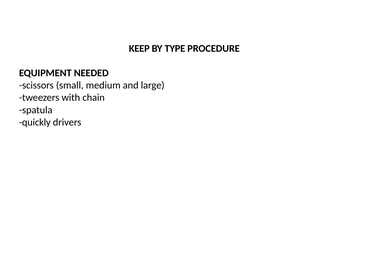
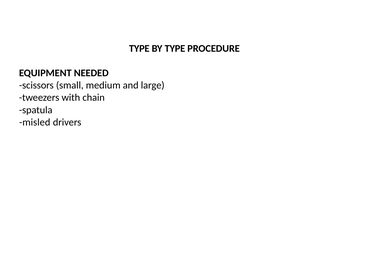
KEEP at (139, 49): KEEP -> TYPE
quickly: quickly -> misled
